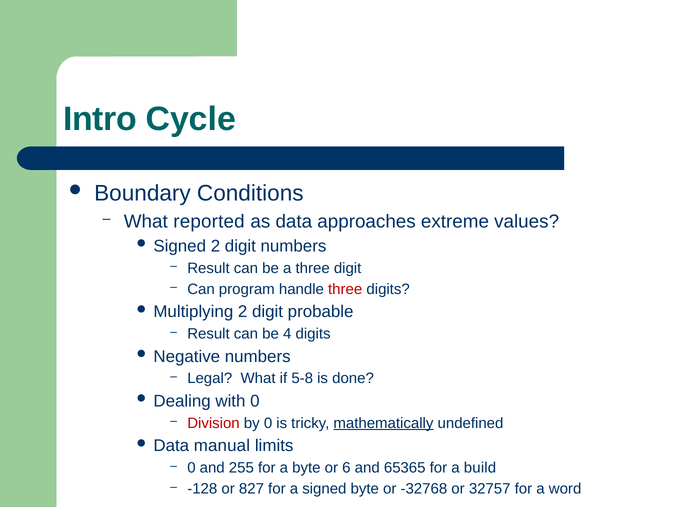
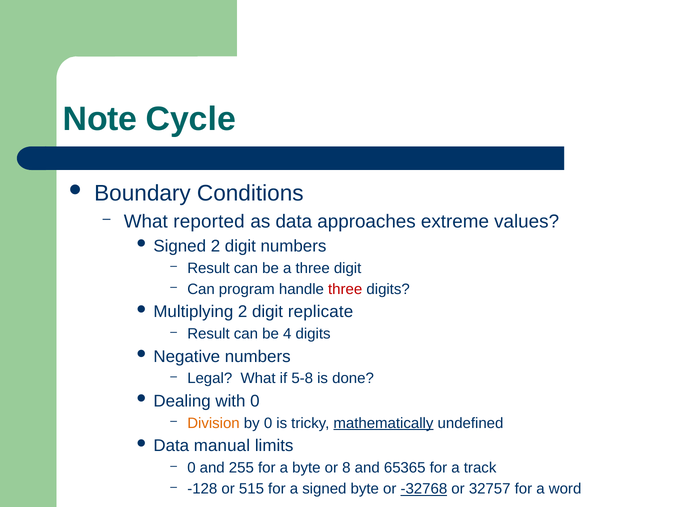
Intro: Intro -> Note
probable: probable -> replicate
Division colour: red -> orange
6: 6 -> 8
build: build -> track
827: 827 -> 515
-32768 underline: none -> present
